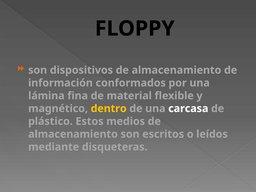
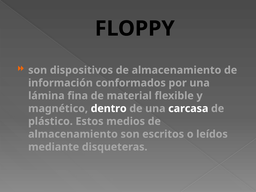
dentro colour: yellow -> white
